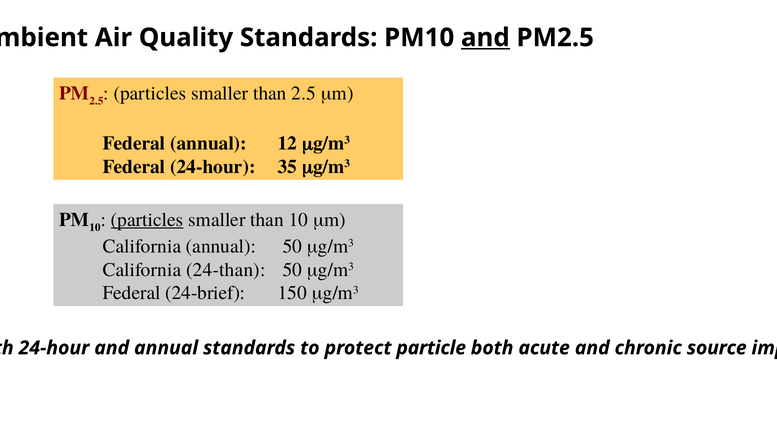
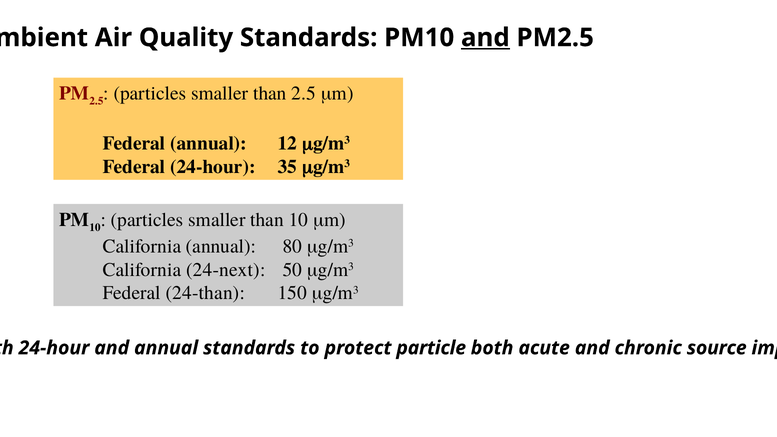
particles at (147, 220) underline: present -> none
annual 50: 50 -> 80
24-than: 24-than -> 24-next
24-brief: 24-brief -> 24-than
